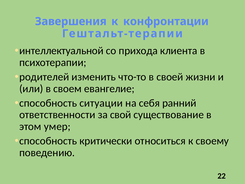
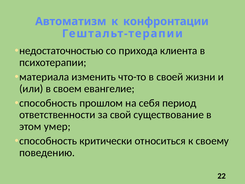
Завершения: Завершения -> Автоматизм
интеллектуальной: интеллектуальной -> недостаточностью
родителей: родителей -> материала
ситуации: ситуации -> прошлом
ранний: ранний -> период
